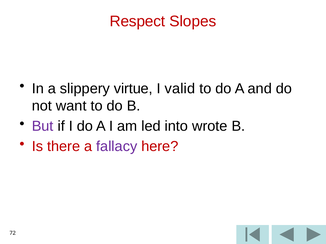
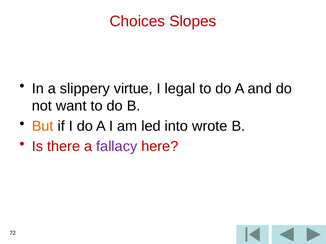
Respect: Respect -> Choices
valid: valid -> legal
But colour: purple -> orange
